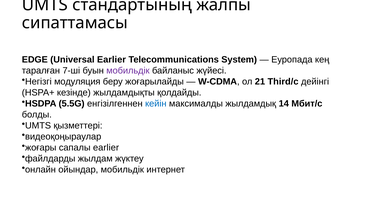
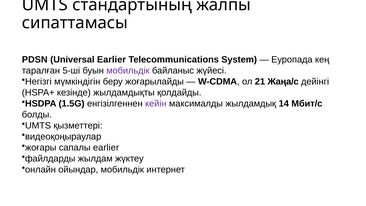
EDGE: EDGE -> PDSN
7-ші: 7-ші -> 5-ші
модуляция: модуляция -> мүмкіндігін
Third/с: Third/с -> Жаңа/с
5.5G: 5.5G -> 1.5G
кейін colour: blue -> purple
